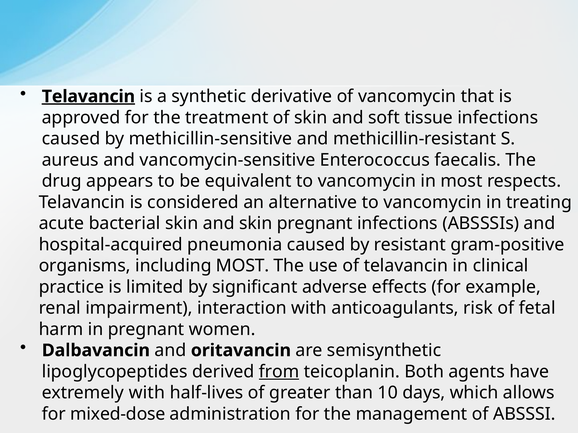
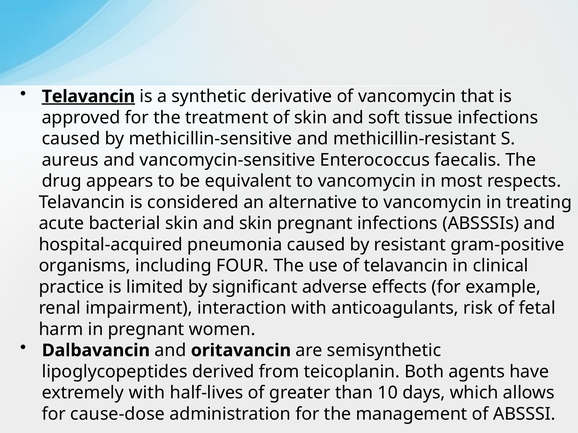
including MOST: MOST -> FOUR
from underline: present -> none
mixed-dose: mixed-dose -> cause-dose
